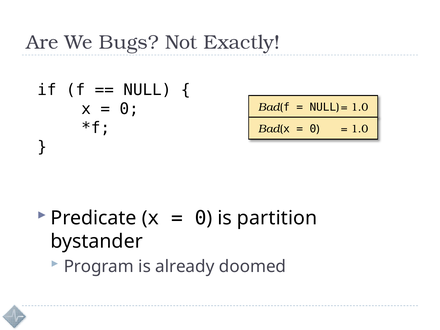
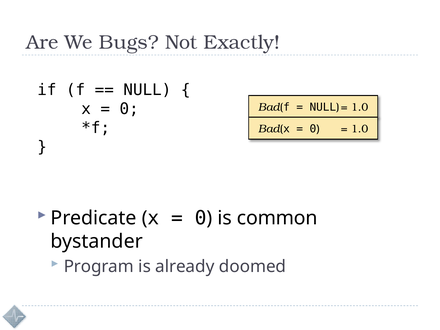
partition: partition -> common
